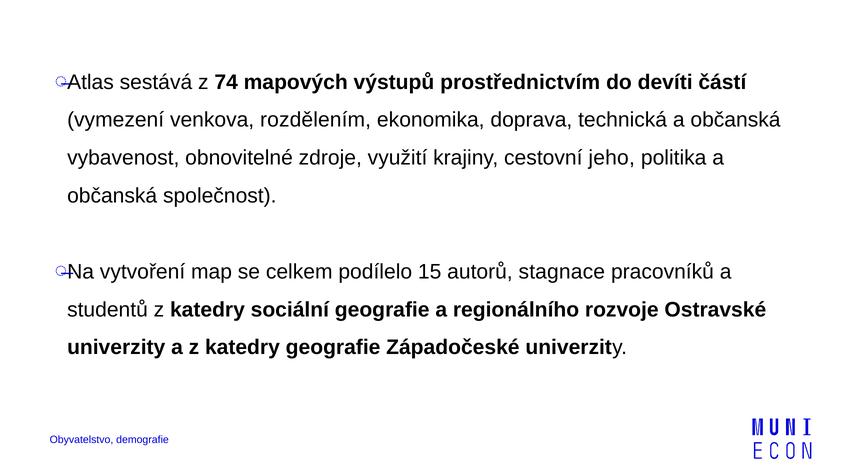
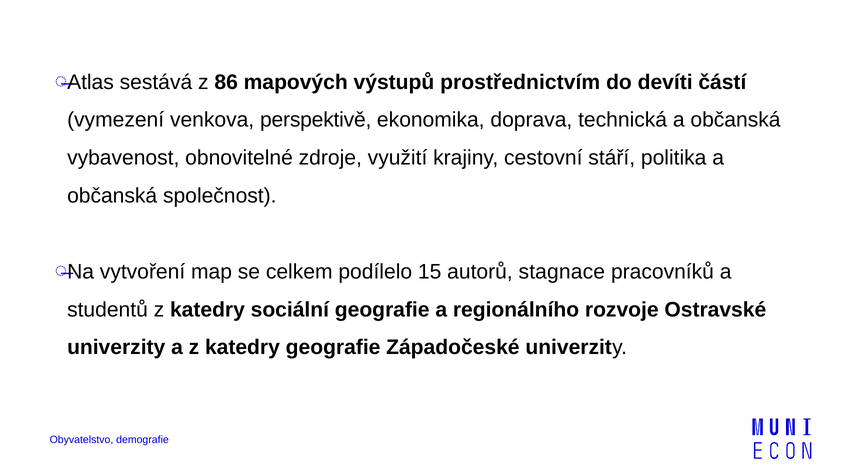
74: 74 -> 86
rozdělením: rozdělením -> perspektivě
jeho: jeho -> stáří
